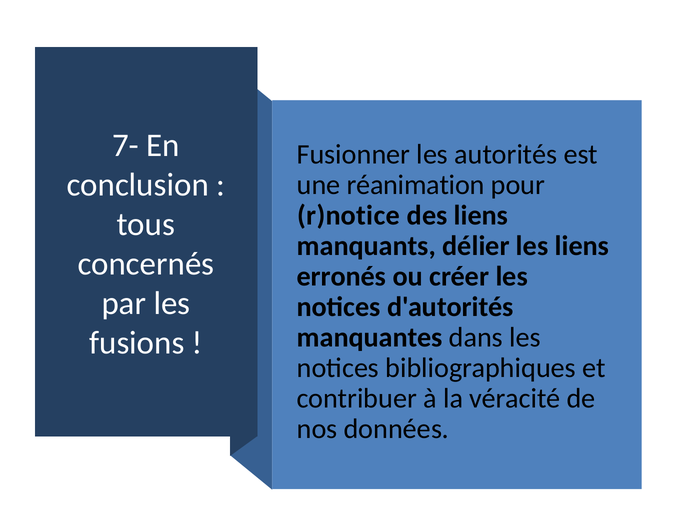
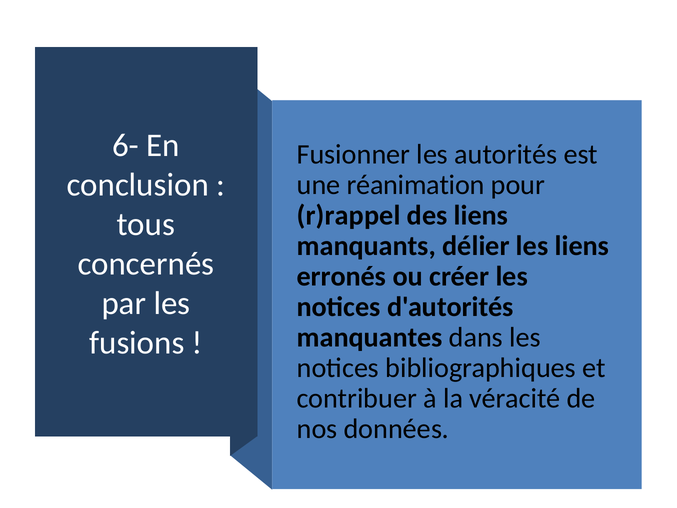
7-: 7- -> 6-
r)notice: r)notice -> r)rappel
